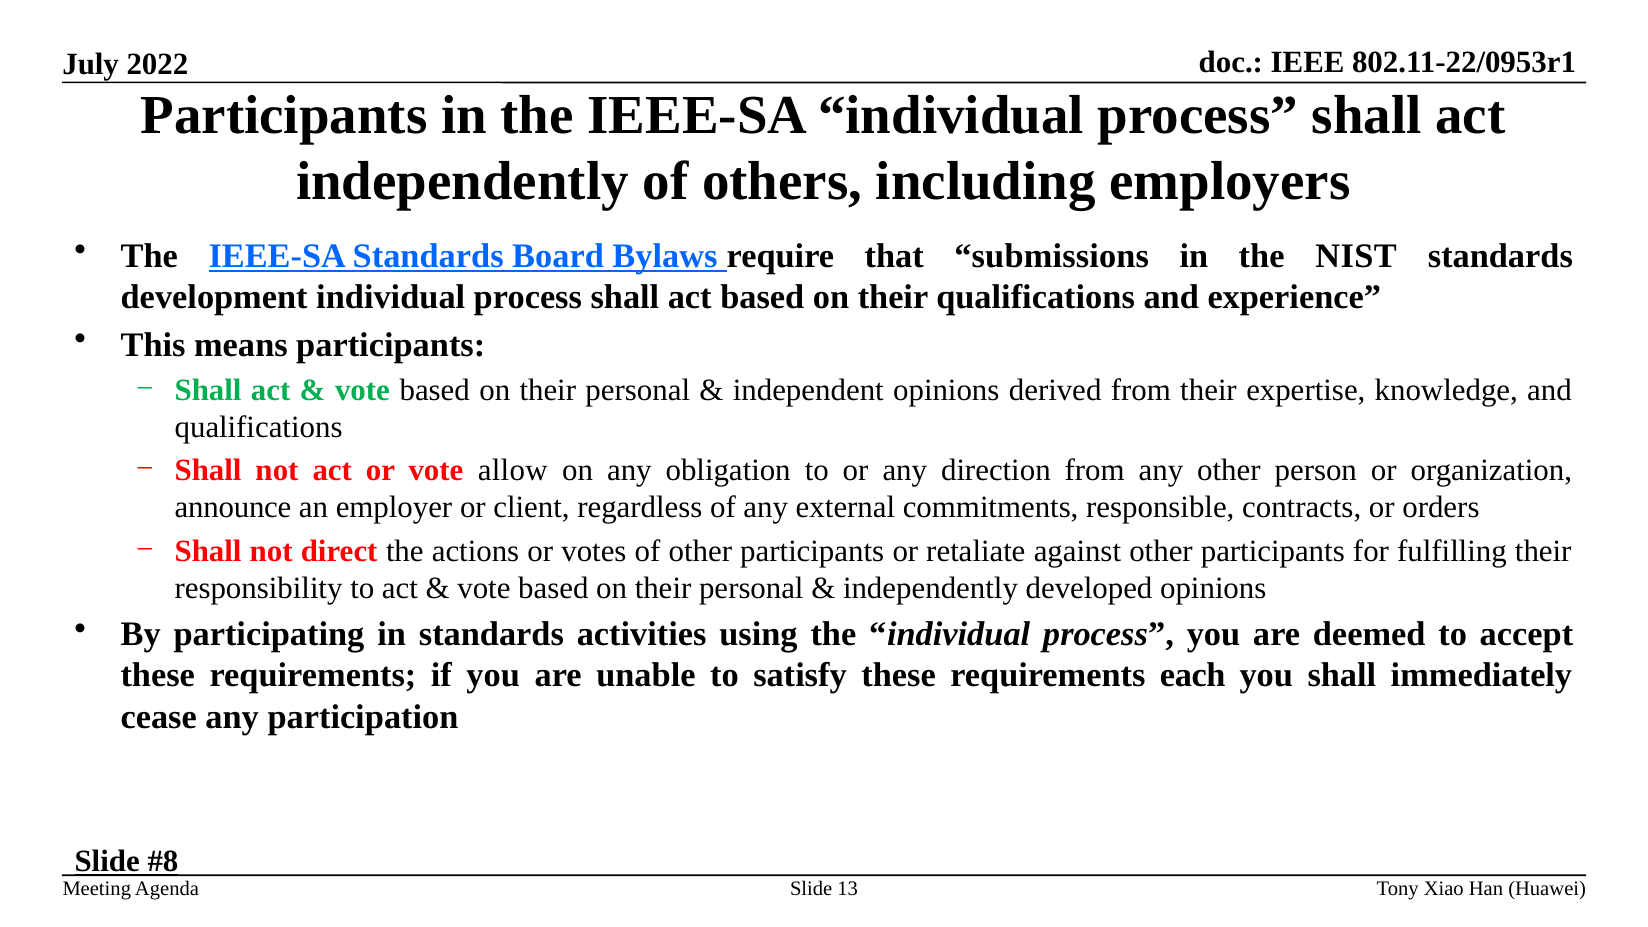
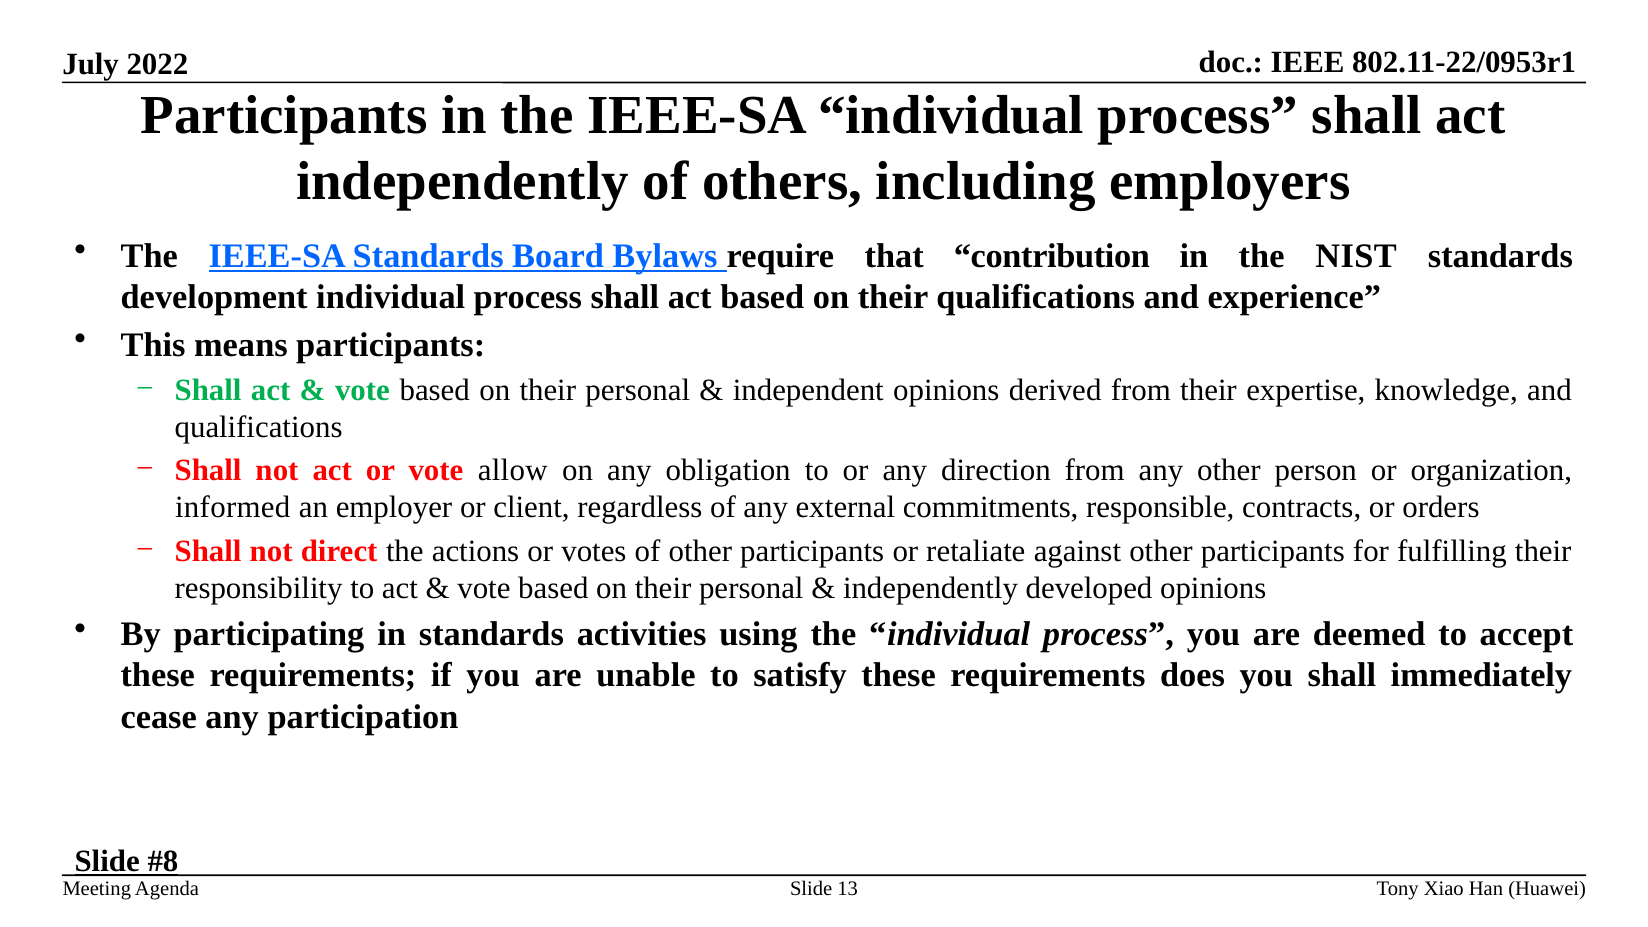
submissions: submissions -> contribution
announce: announce -> informed
each: each -> does
